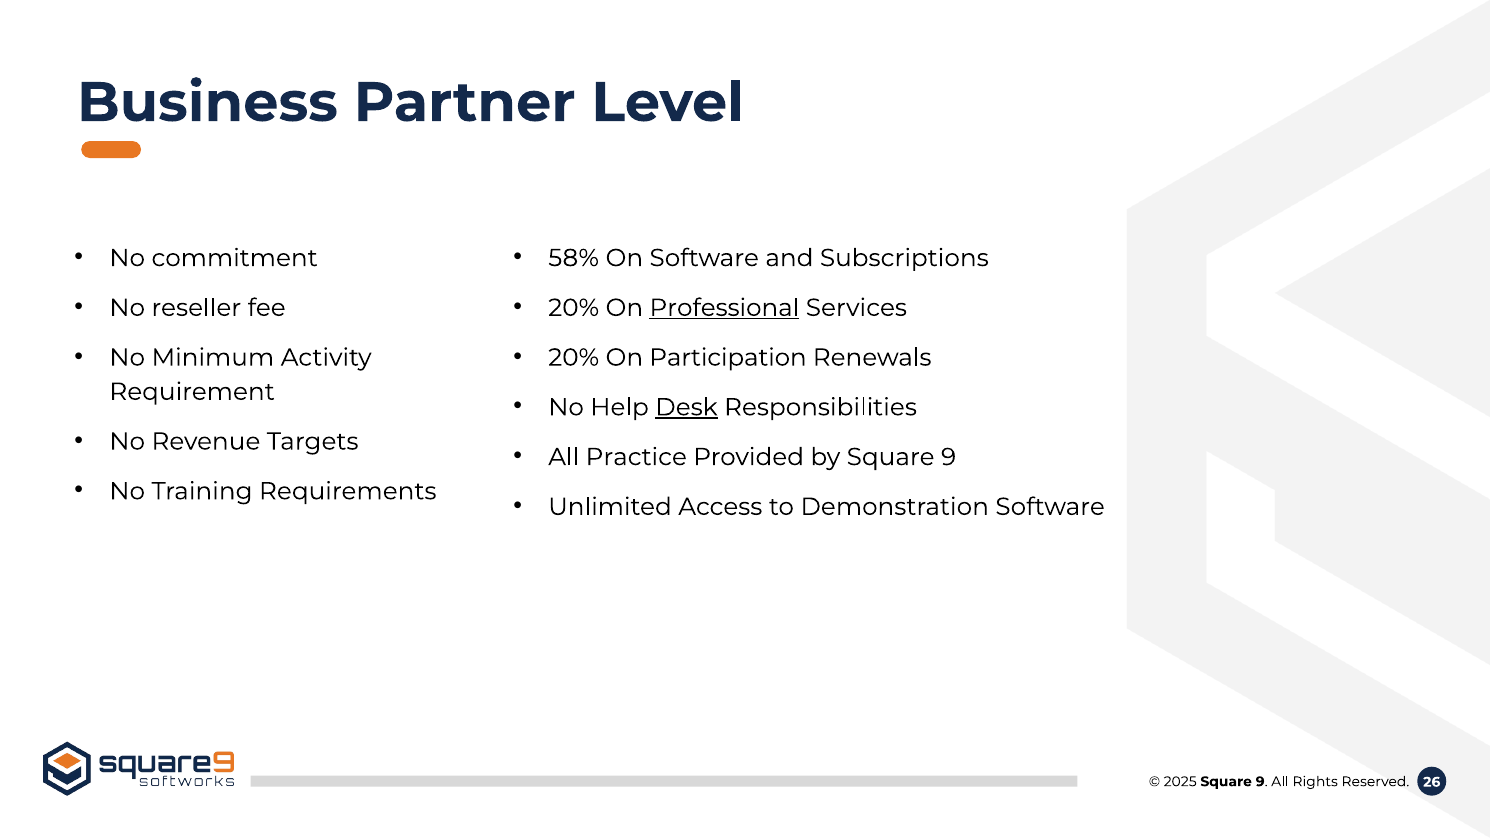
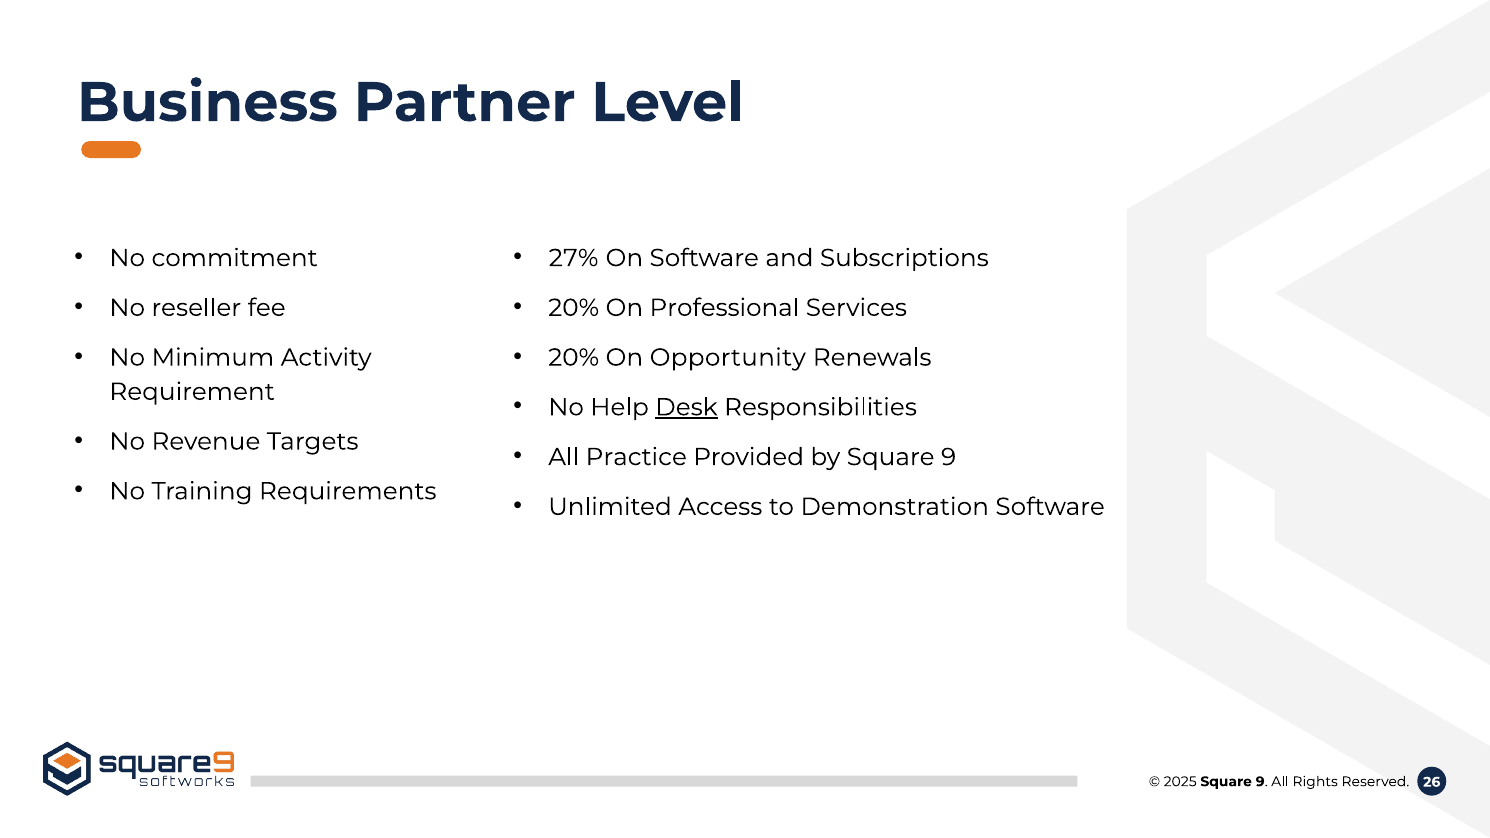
58%: 58% -> 27%
Professional underline: present -> none
Participation: Participation -> Opportunity
